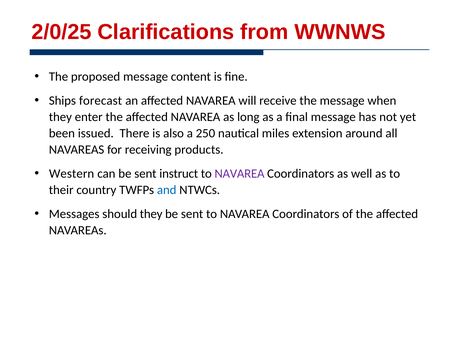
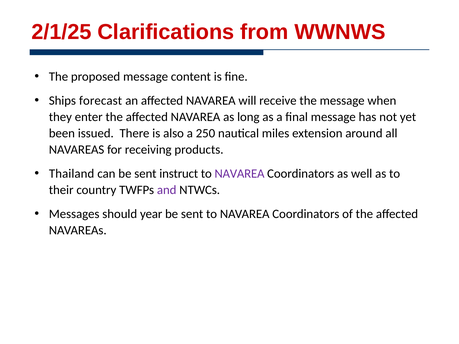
2/0/25: 2/0/25 -> 2/1/25
Western: Western -> Thailand
and colour: blue -> purple
should they: they -> year
